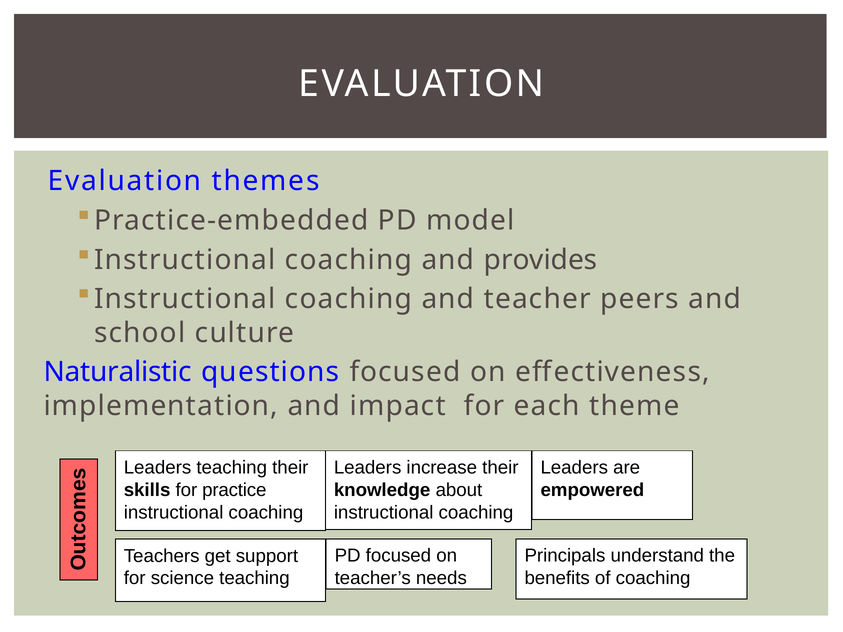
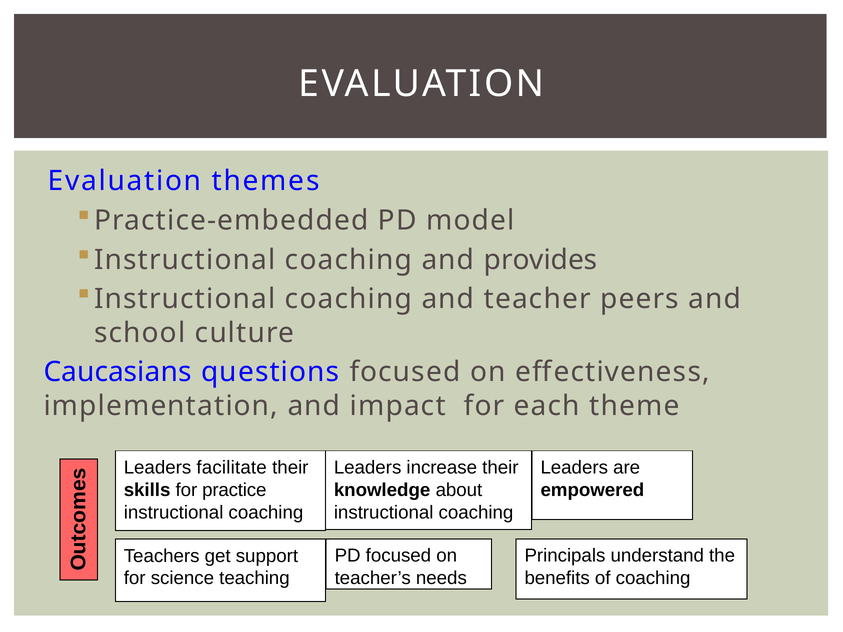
Naturalistic: Naturalistic -> Caucasians
Leaders teaching: teaching -> facilitate
